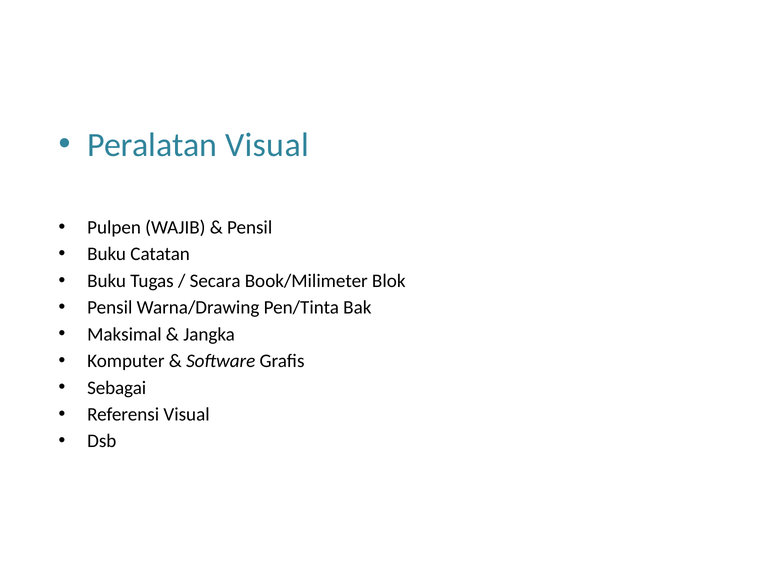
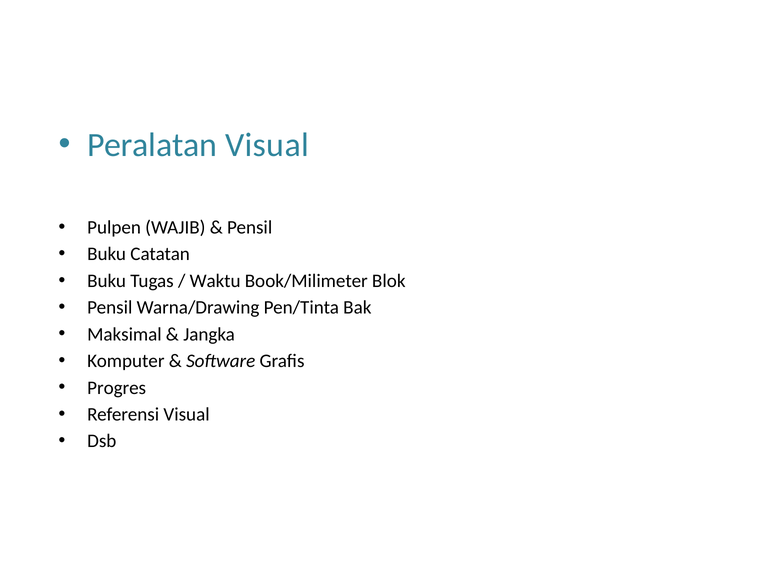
Secara: Secara -> Waktu
Sebagai: Sebagai -> Progres
